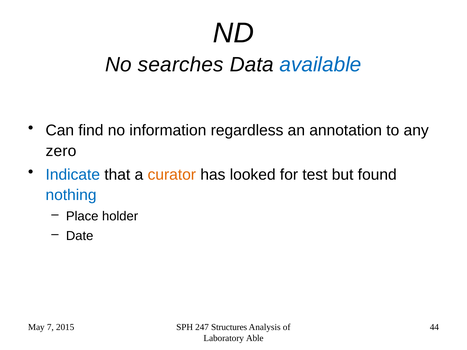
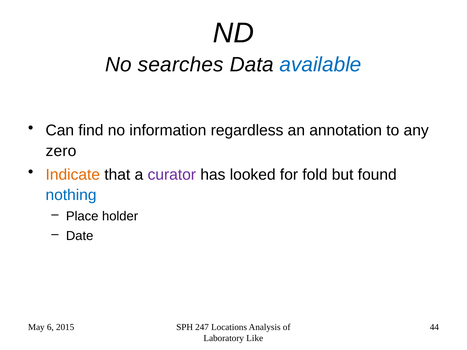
Indicate colour: blue -> orange
curator colour: orange -> purple
test: test -> fold
7: 7 -> 6
Structures: Structures -> Locations
Able: Able -> Like
